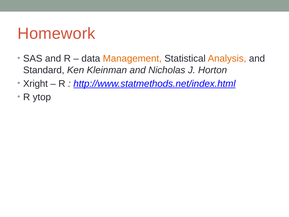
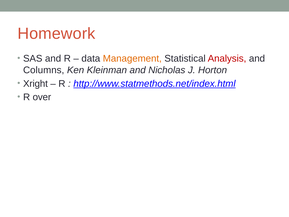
Analysis colour: orange -> red
Standard: Standard -> Columns
ytop: ytop -> over
